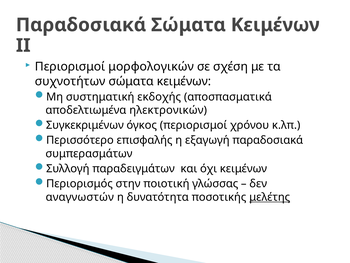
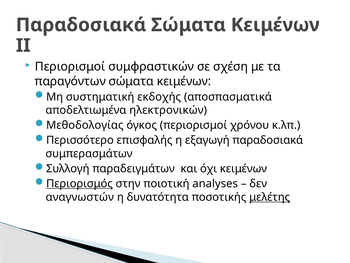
μορφολογικών: μορφολογικών -> συμφραστικών
συχνοτήτων: συχνοτήτων -> παραγόντων
Συγκεκριμένων: Συγκεκριμένων -> Μεθοδολογίας
Περιορισμός underline: none -> present
γλώσσας: γλώσσας -> analyses
